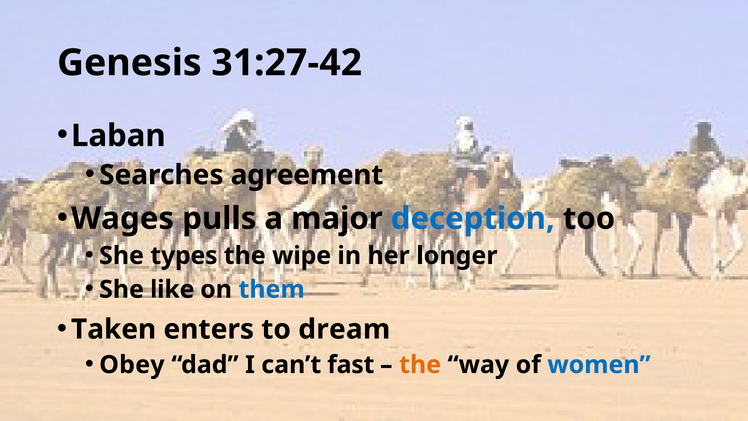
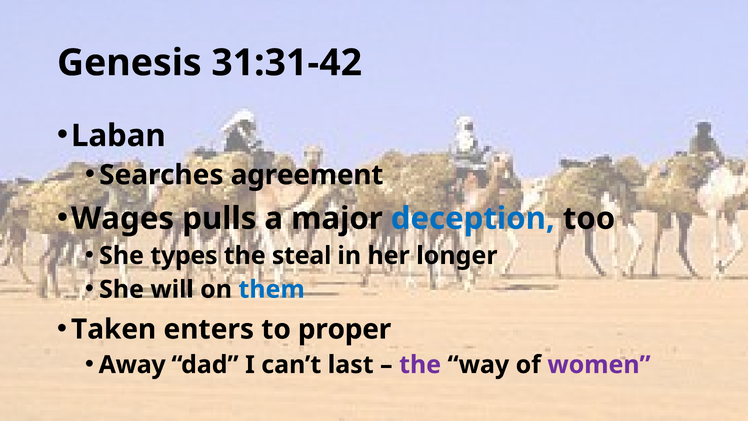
31:27-42: 31:27-42 -> 31:31-42
wipe: wipe -> steal
like: like -> will
dream: dream -> proper
Obey: Obey -> Away
fast: fast -> last
the at (420, 365) colour: orange -> purple
women colour: blue -> purple
